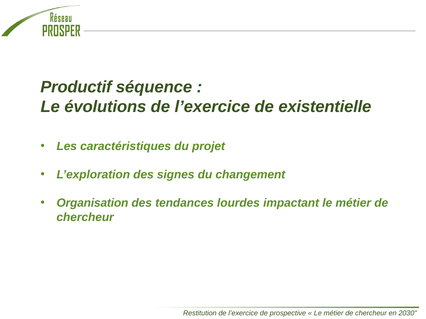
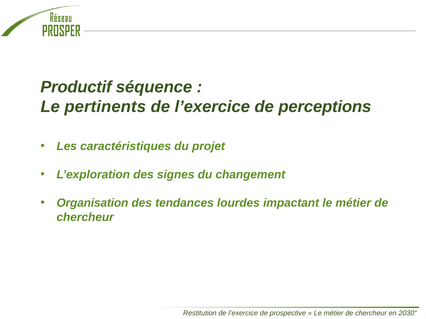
évolutions: évolutions -> pertinents
existentielle: existentielle -> perceptions
